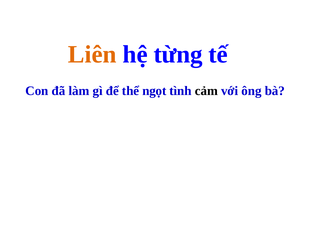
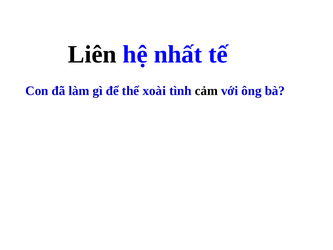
Liên colour: orange -> black
từng: từng -> nhất
ngọt: ngọt -> xoài
